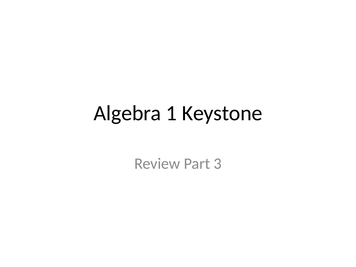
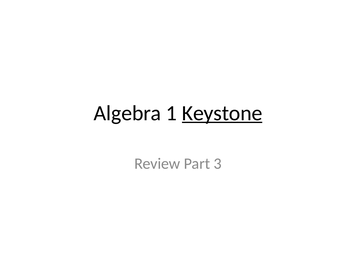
Keystone underline: none -> present
